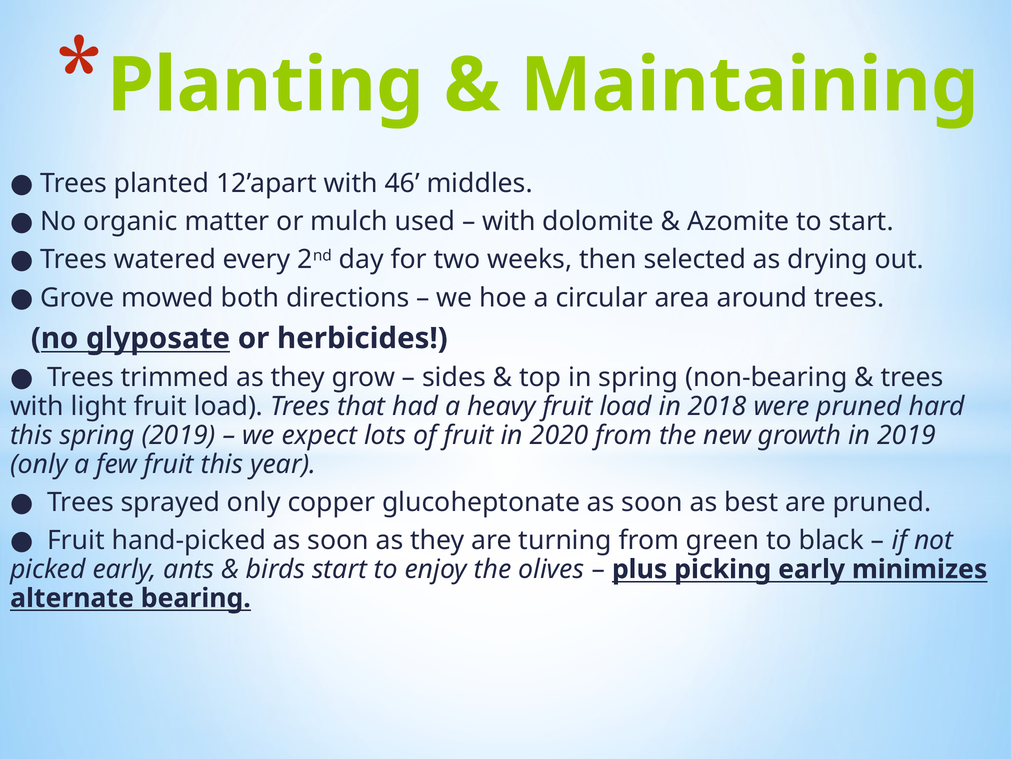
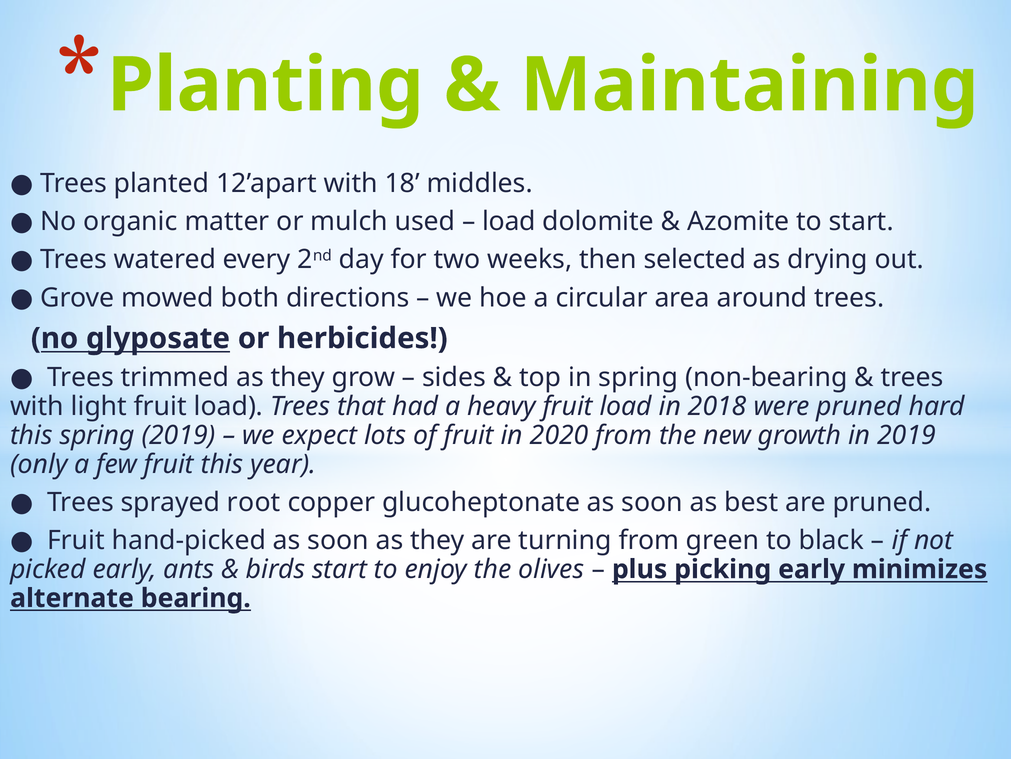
46: 46 -> 18
with at (509, 221): with -> load
sprayed only: only -> root
